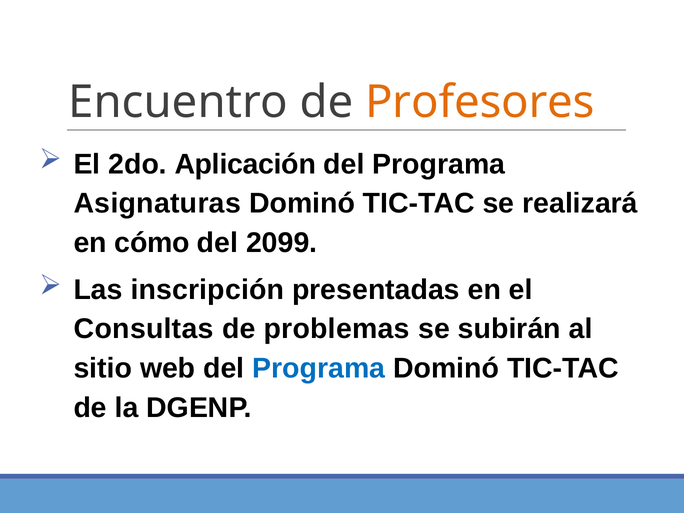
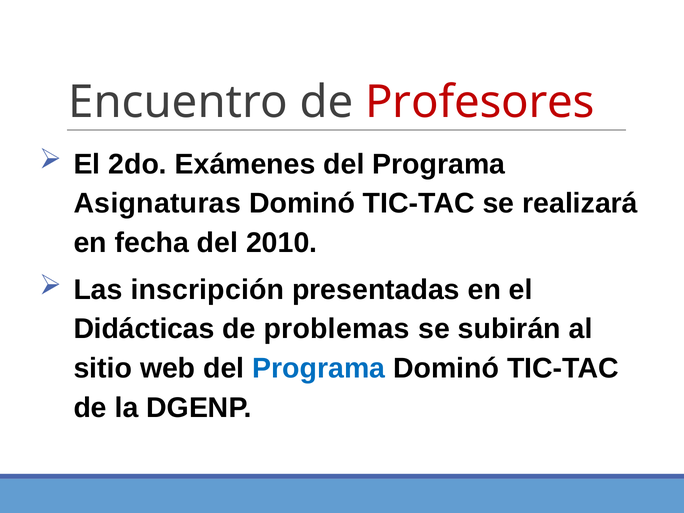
Profesores colour: orange -> red
Aplicación: Aplicación -> Exámenes
cómo: cómo -> fecha
2099: 2099 -> 2010
Consultas: Consultas -> Didácticas
